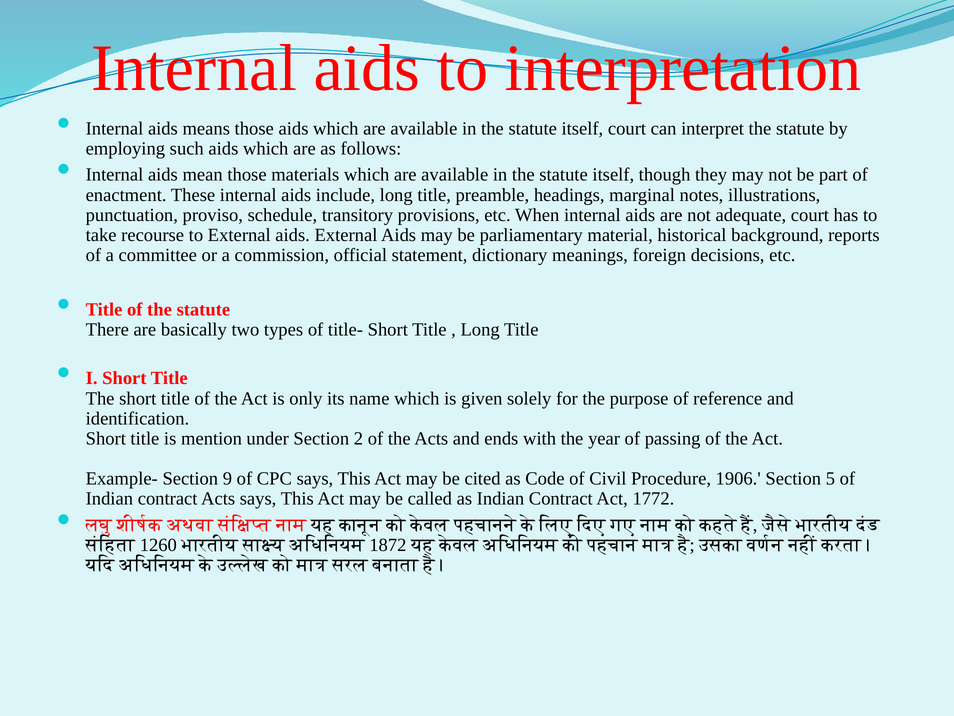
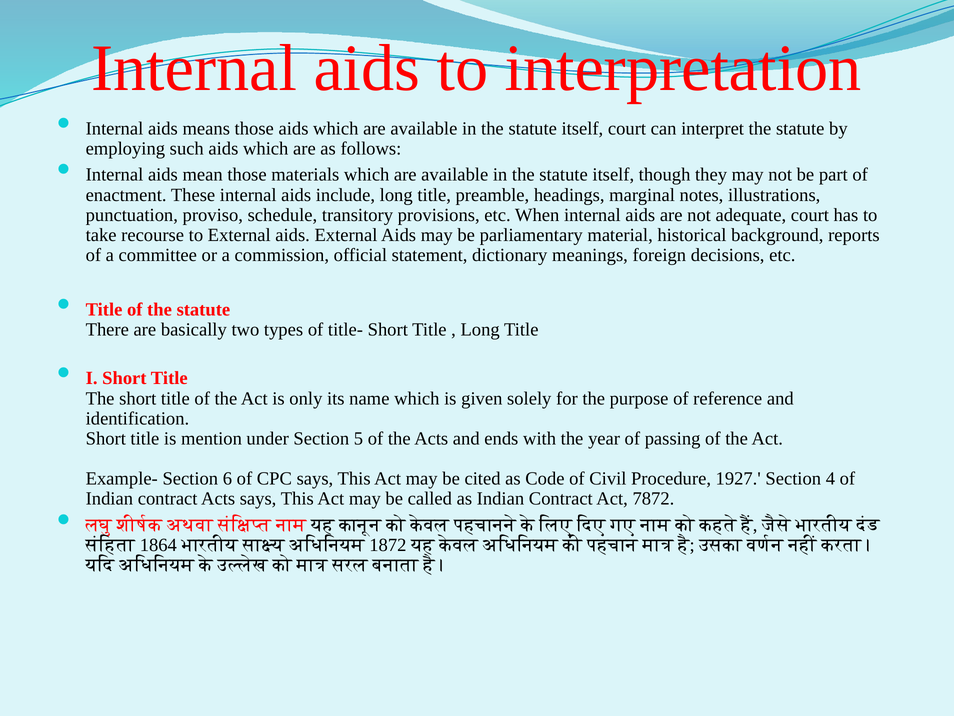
2: 2 -> 5
9: 9 -> 6
1906: 1906 -> 1927
5: 5 -> 4
1772: 1772 -> 7872
1260: 1260 -> 1864
